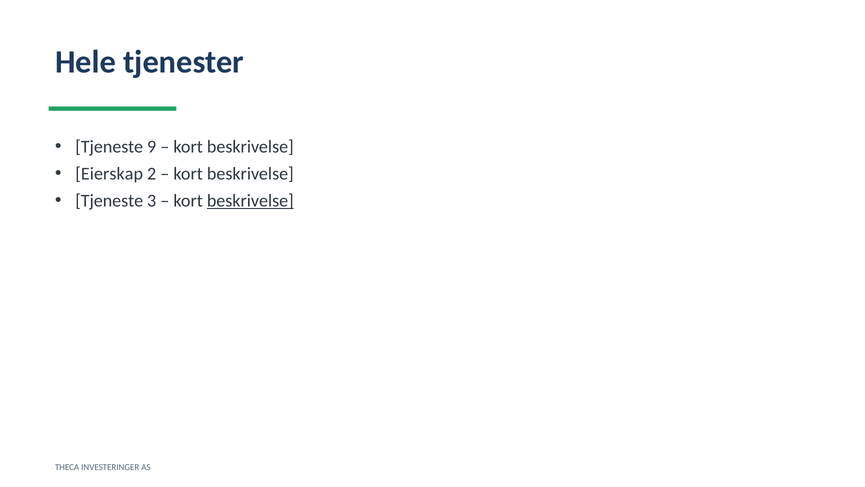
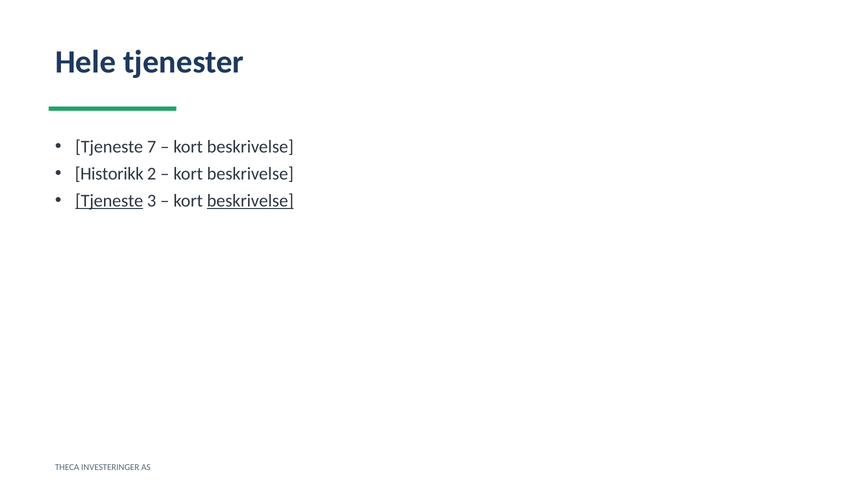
9: 9 -> 7
Eierskap: Eierskap -> Historikk
Tjeneste at (109, 201) underline: none -> present
